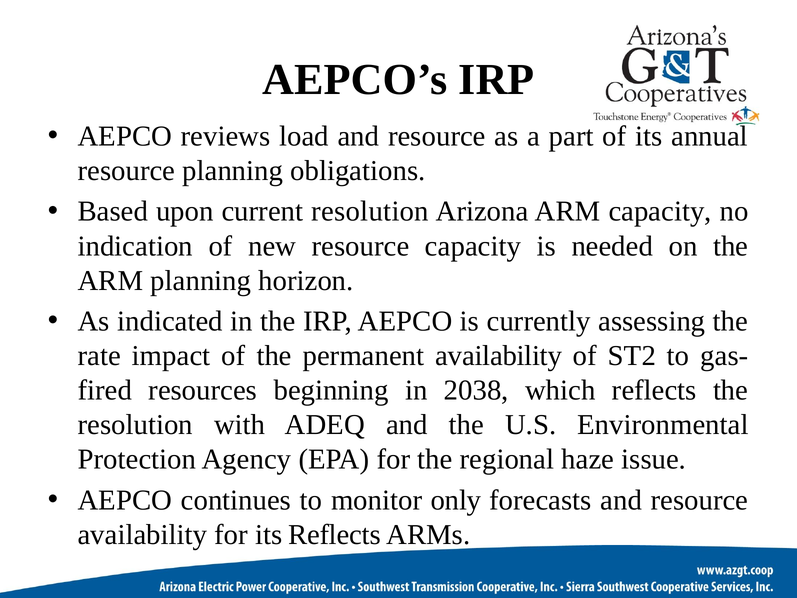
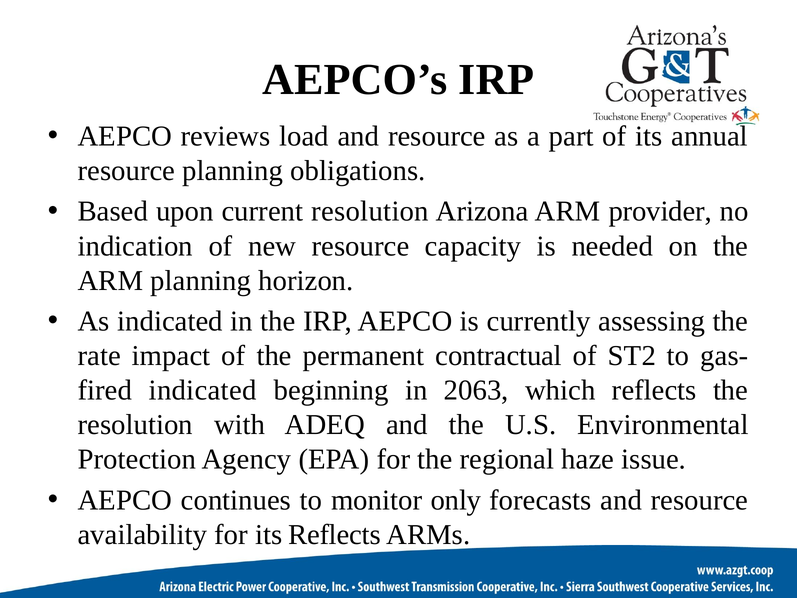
ARM capacity: capacity -> provider
permanent availability: availability -> contractual
resources at (203, 390): resources -> indicated
2038: 2038 -> 2063
